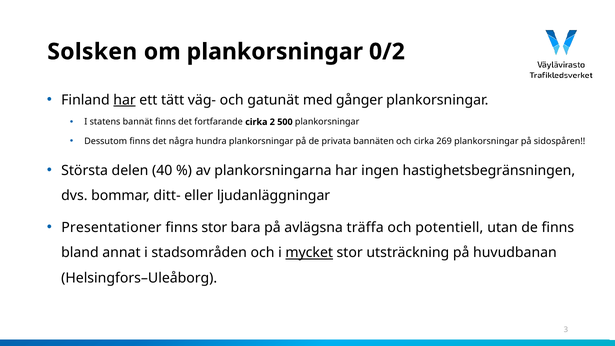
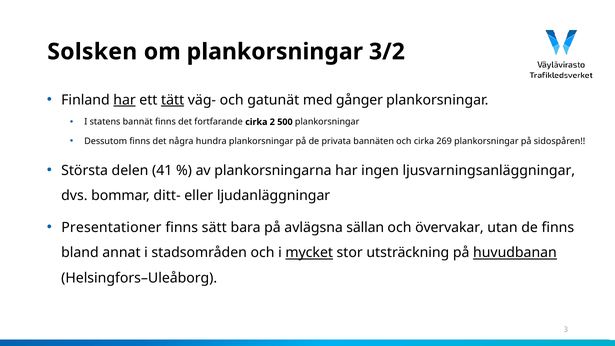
0/2: 0/2 -> 3/2
tätt underline: none -> present
40: 40 -> 41
hastighetsbegränsningen: hastighetsbegränsningen -> ljusvarningsanläggningar
finns stor: stor -> sätt
träffa: träffa -> sällan
potentiell: potentiell -> övervakar
huvudbanan underline: none -> present
